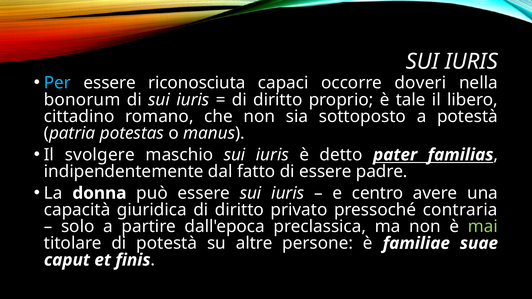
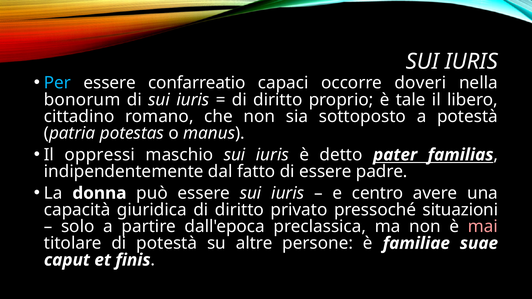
riconosciuta: riconosciuta -> confarreatio
svolgere: svolgere -> oppressi
contraria: contraria -> situazioni
mai colour: light green -> pink
